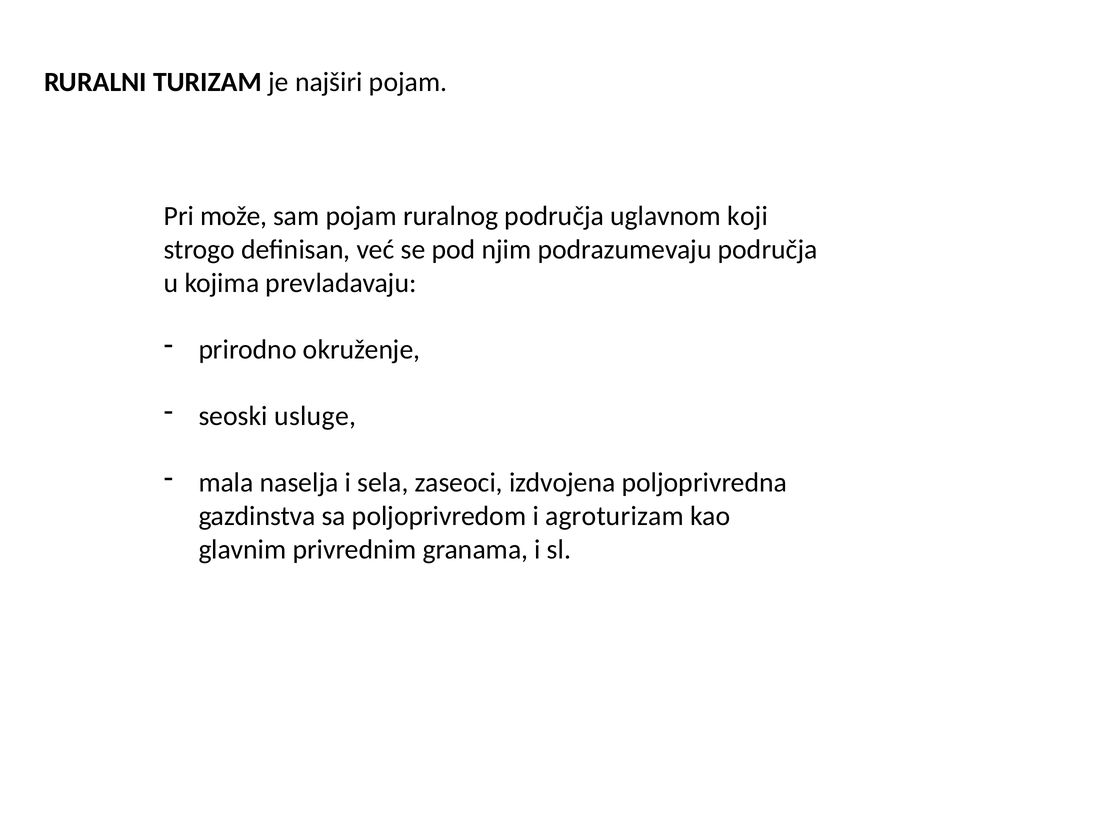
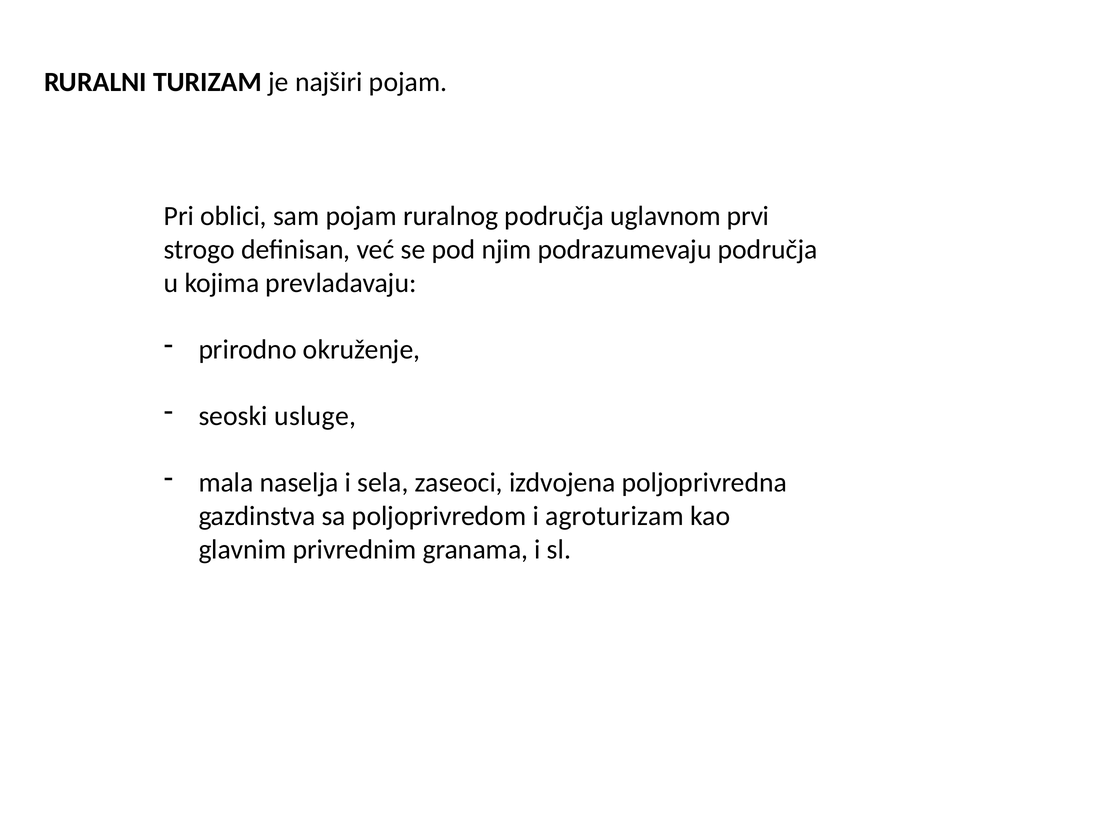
može: može -> oblici
koji: koji -> prvi
